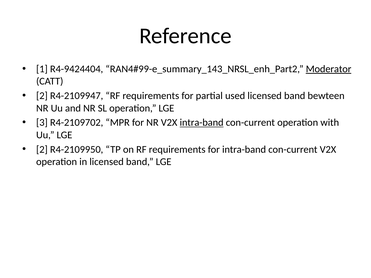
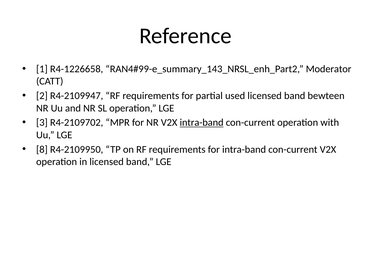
R4-9424404: R4-9424404 -> R4-1226658
Moderator underline: present -> none
2 at (42, 150): 2 -> 8
